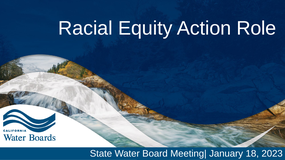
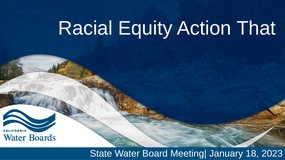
Role: Role -> That
